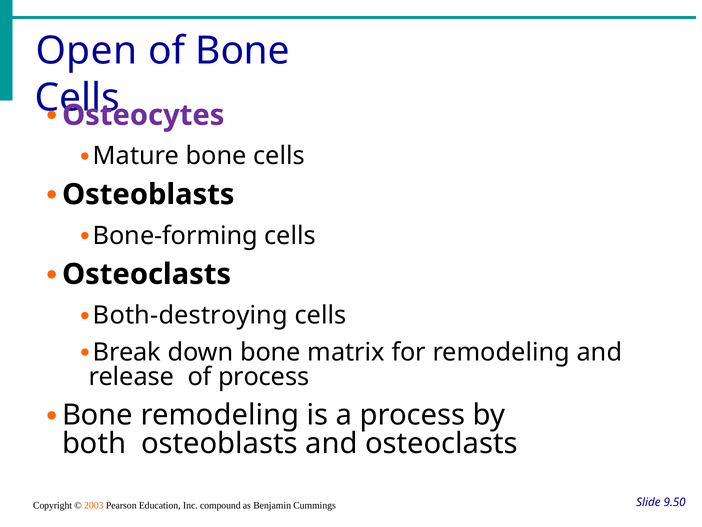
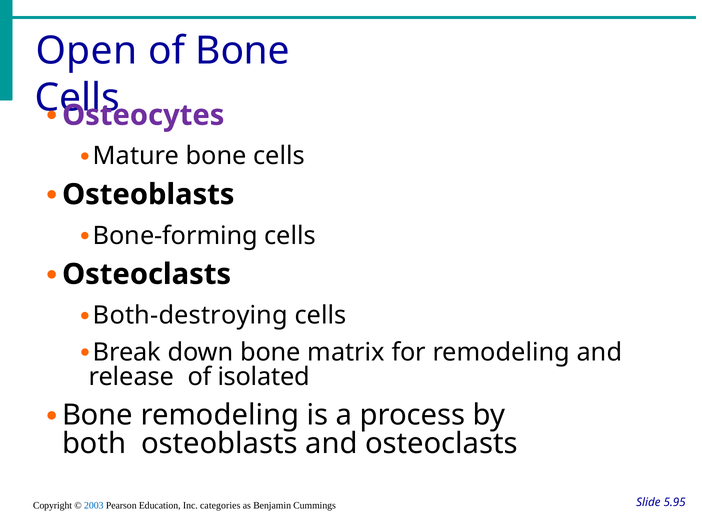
of process: process -> isolated
9.50: 9.50 -> 5.95
2003 colour: orange -> blue
compound: compound -> categories
